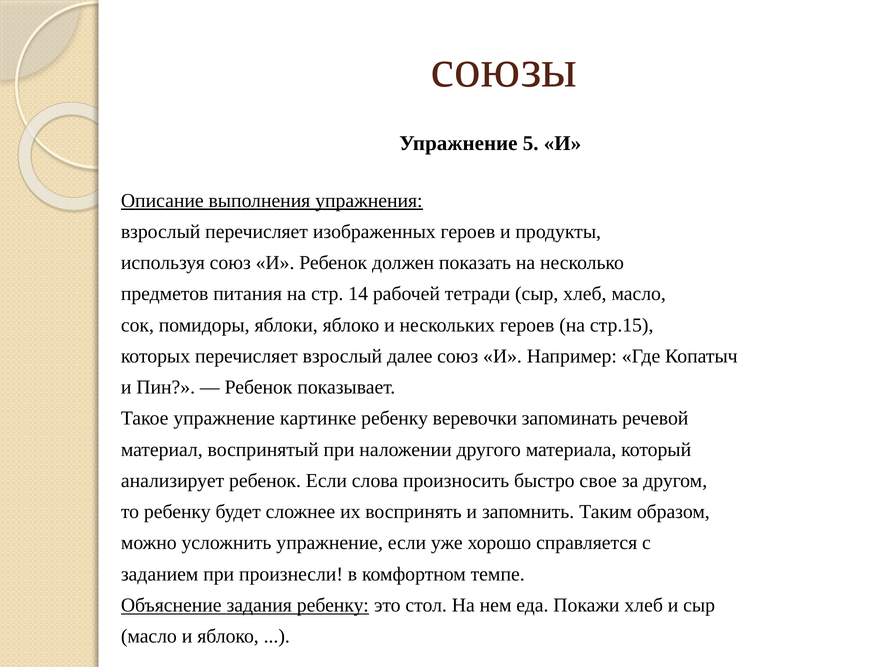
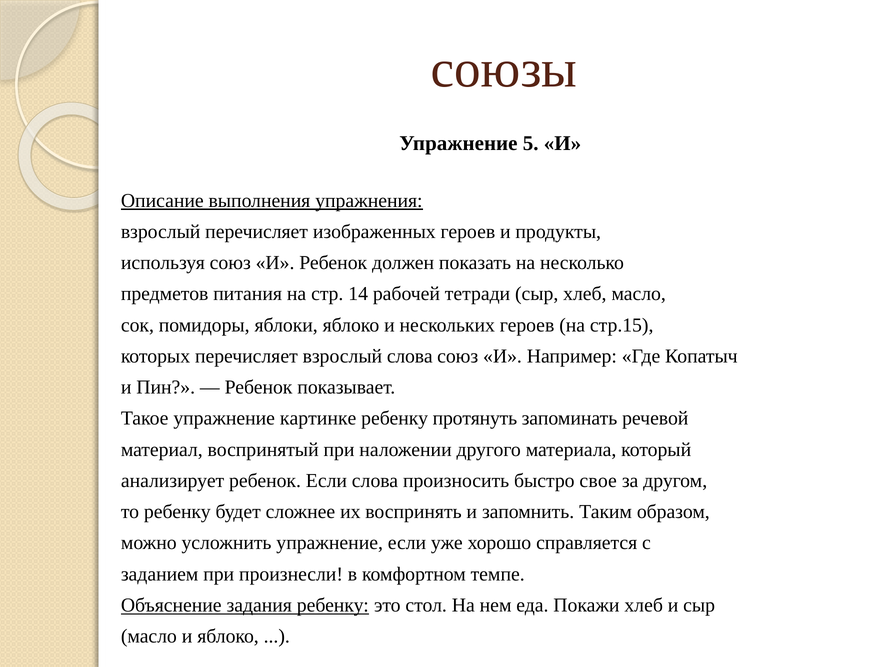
взрослый далее: далее -> слова
веревочки: веревочки -> протянуть
